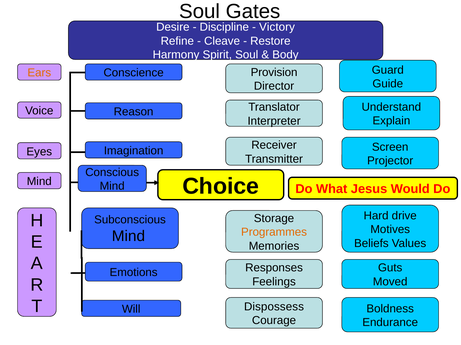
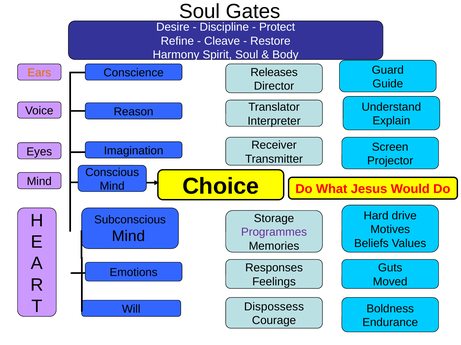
Victory: Victory -> Protect
Provision: Provision -> Releases
Programmes colour: orange -> purple
